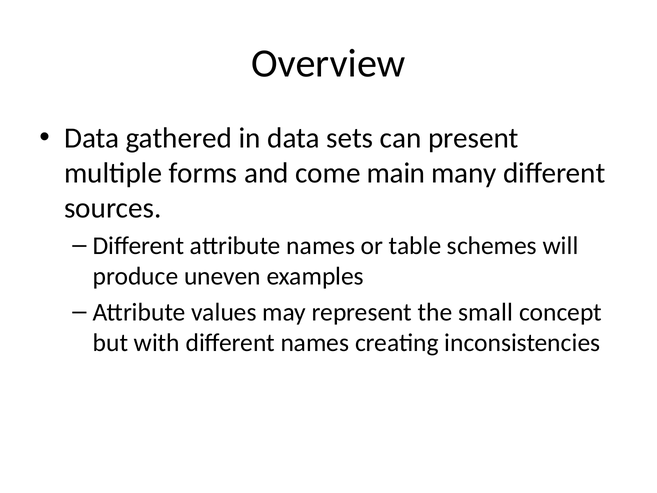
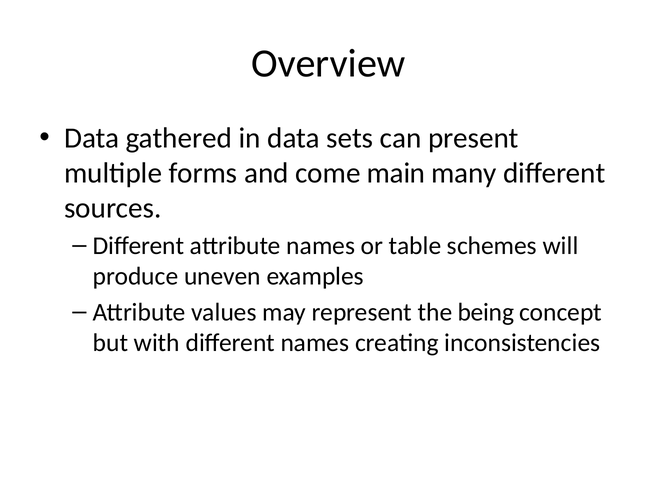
small: small -> being
